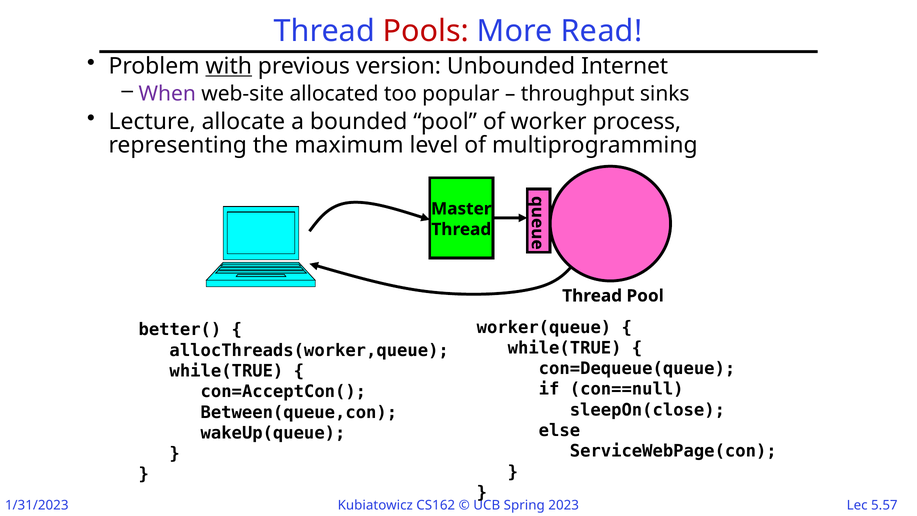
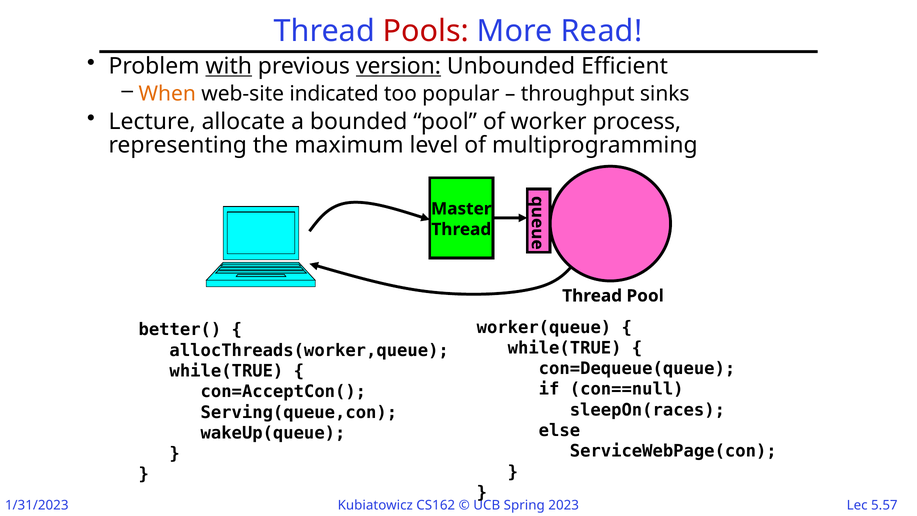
version underline: none -> present
Internet: Internet -> Efficient
When colour: purple -> orange
allocated: allocated -> indicated
sleepOn(close: sleepOn(close -> sleepOn(races
Between(queue,con: Between(queue,con -> Serving(queue,con
